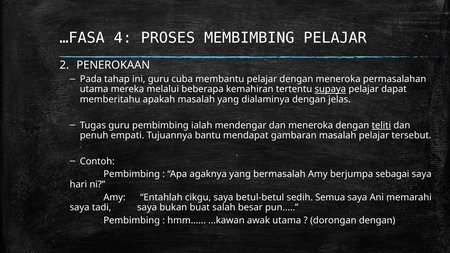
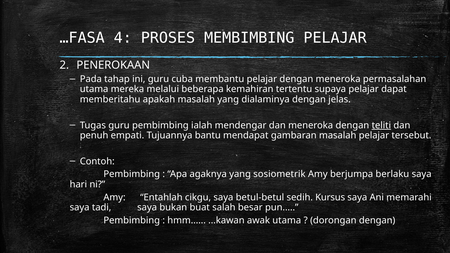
supaya underline: present -> none
bermasalah: bermasalah -> sosiometrik
sebagai: sebagai -> berlaku
Semua: Semua -> Kursus
